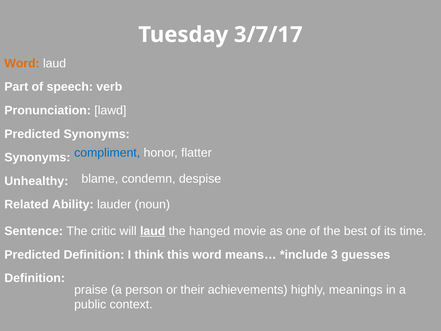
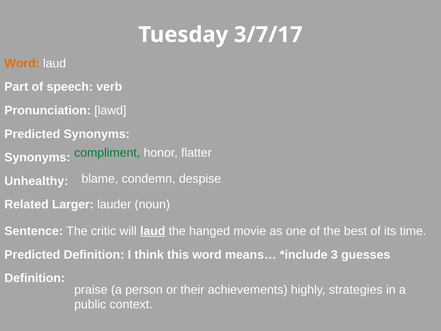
compliment colour: blue -> green
Ability: Ability -> Larger
meanings: meanings -> strategies
